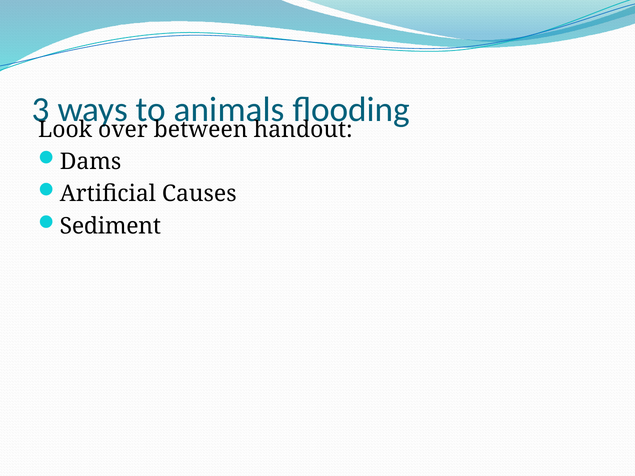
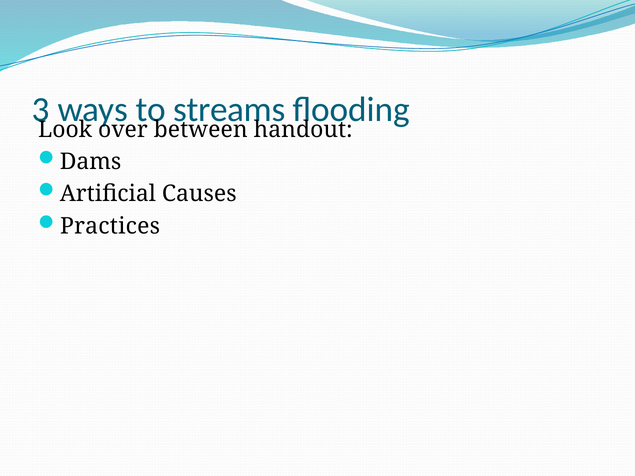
animals: animals -> streams
Sediment: Sediment -> Practices
